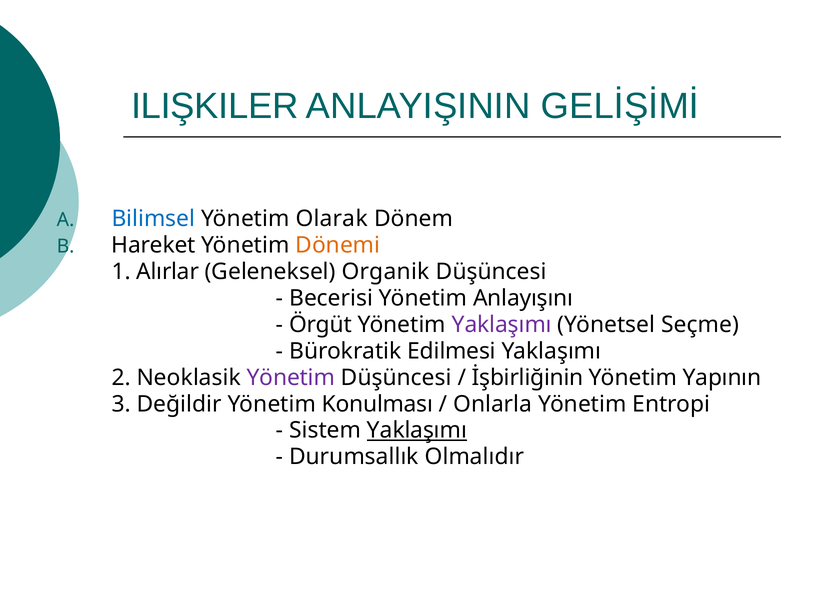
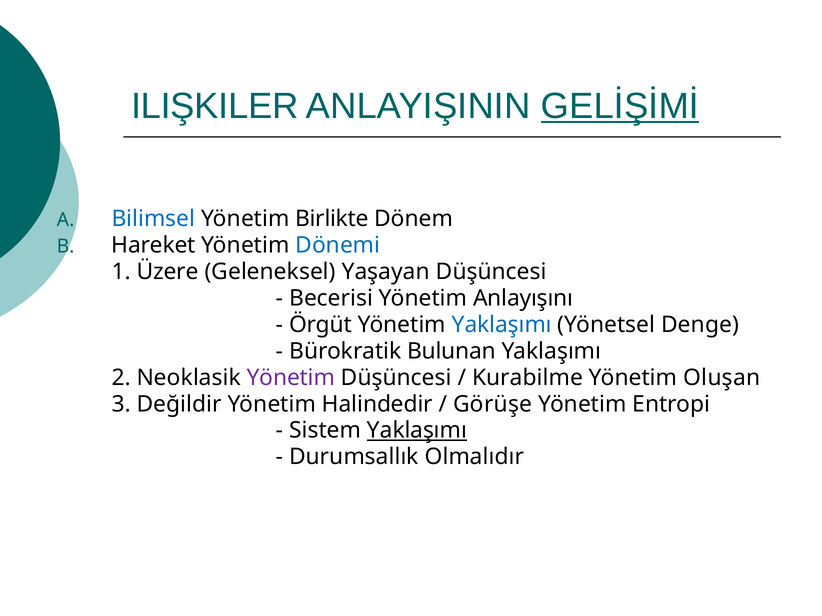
GELİŞİMİ underline: none -> present
Olarak: Olarak -> Birlikte
Dönemi colour: orange -> blue
Alırlar: Alırlar -> Üzere
Organik: Organik -> Yaşayan
Yaklaşımı at (502, 325) colour: purple -> blue
Seçme: Seçme -> Denge
Edilmesi: Edilmesi -> Bulunan
İşbirliğinin: İşbirliğinin -> Kurabilme
Yapının: Yapının -> Oluşan
Konulması: Konulması -> Halindedir
Onlarla: Onlarla -> Görüşe
